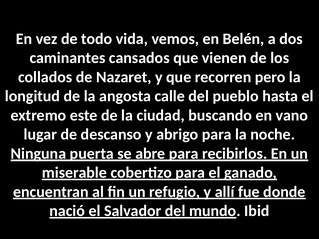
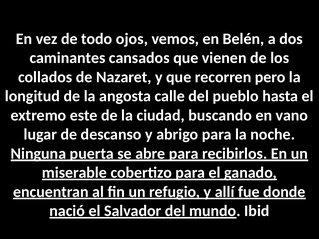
vida: vida -> ojos
